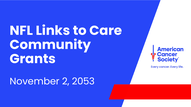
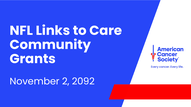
2053: 2053 -> 2092
